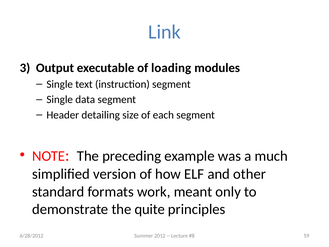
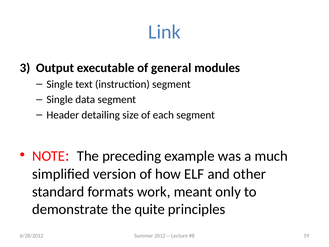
loading: loading -> general
